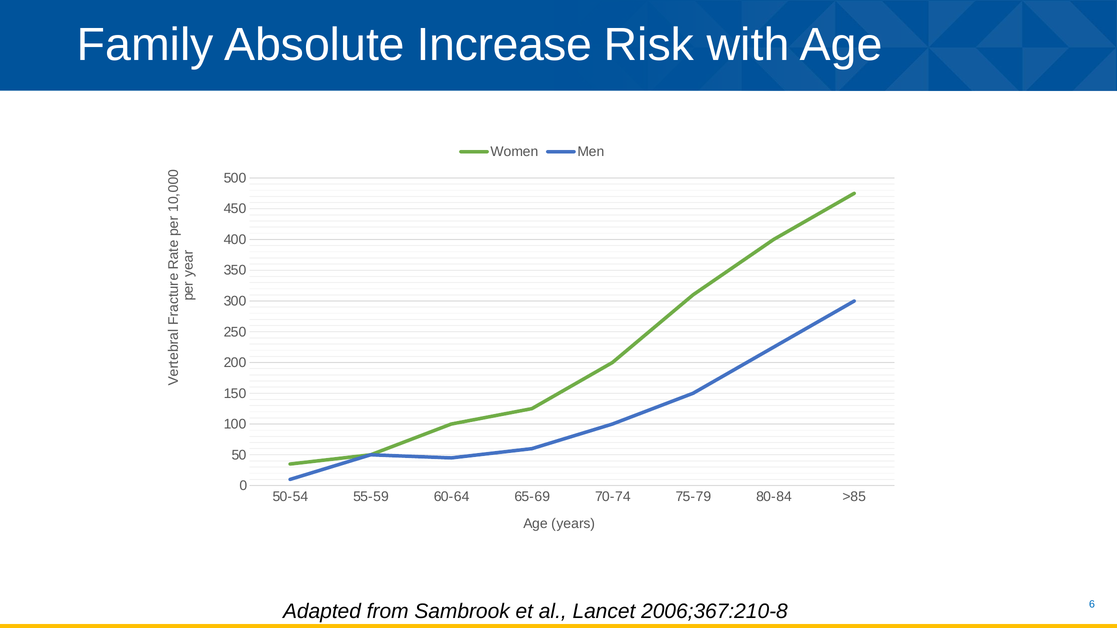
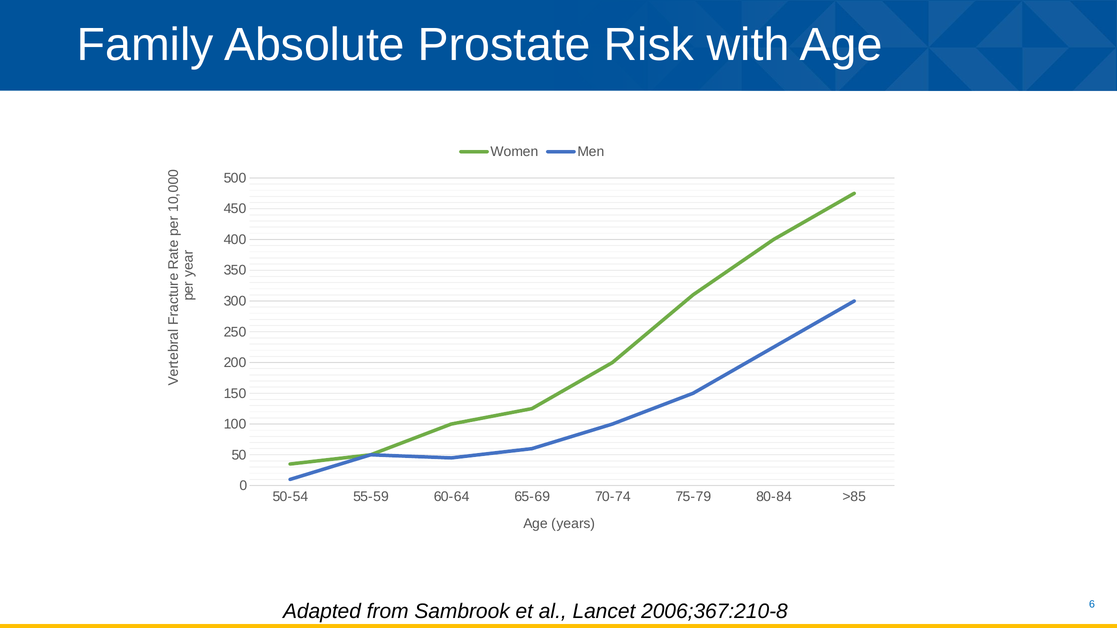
Increase: Increase -> Prostate
